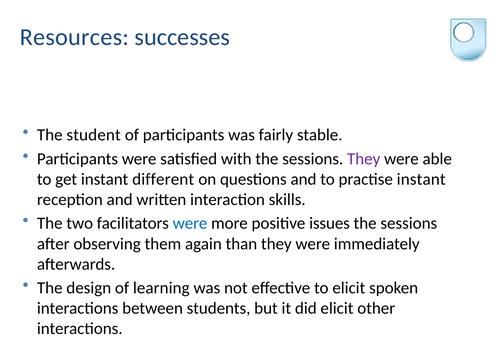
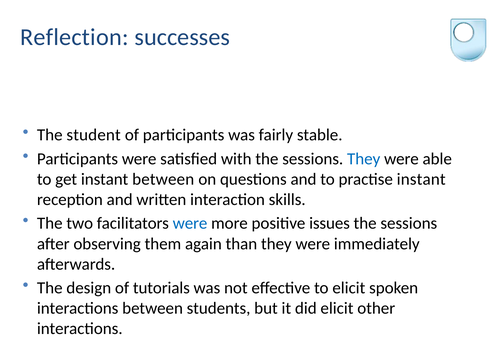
Resources: Resources -> Reflection
They at (364, 159) colour: purple -> blue
instant different: different -> between
learning: learning -> tutorials
